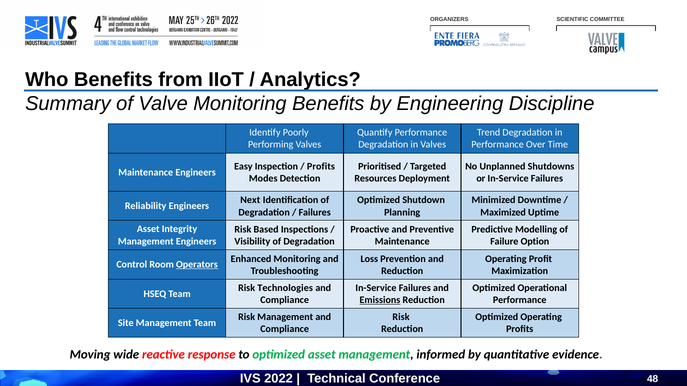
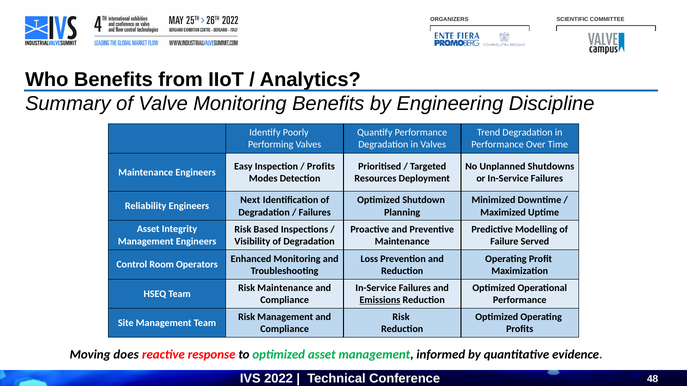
Option: Option -> Served
Operators underline: present -> none
Risk Technologies: Technologies -> Maintenance
wide: wide -> does
